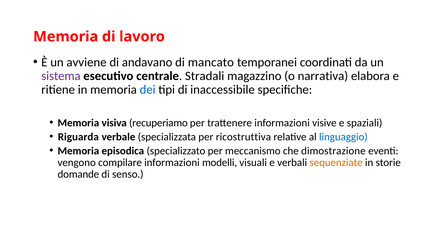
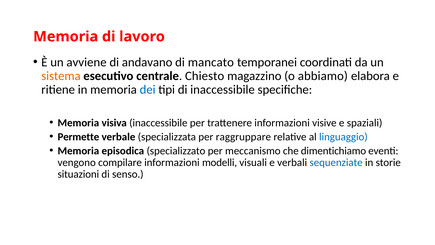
sistema colour: purple -> orange
Stradali: Stradali -> Chiesto
narrativa: narrativa -> abbiamo
visiva recuperiamo: recuperiamo -> inaccessibile
Riguarda: Riguarda -> Permette
ricostruttiva: ricostruttiva -> raggruppare
dimostrazione: dimostrazione -> dimentichiamo
sequenziate colour: orange -> blue
domande: domande -> situazioni
